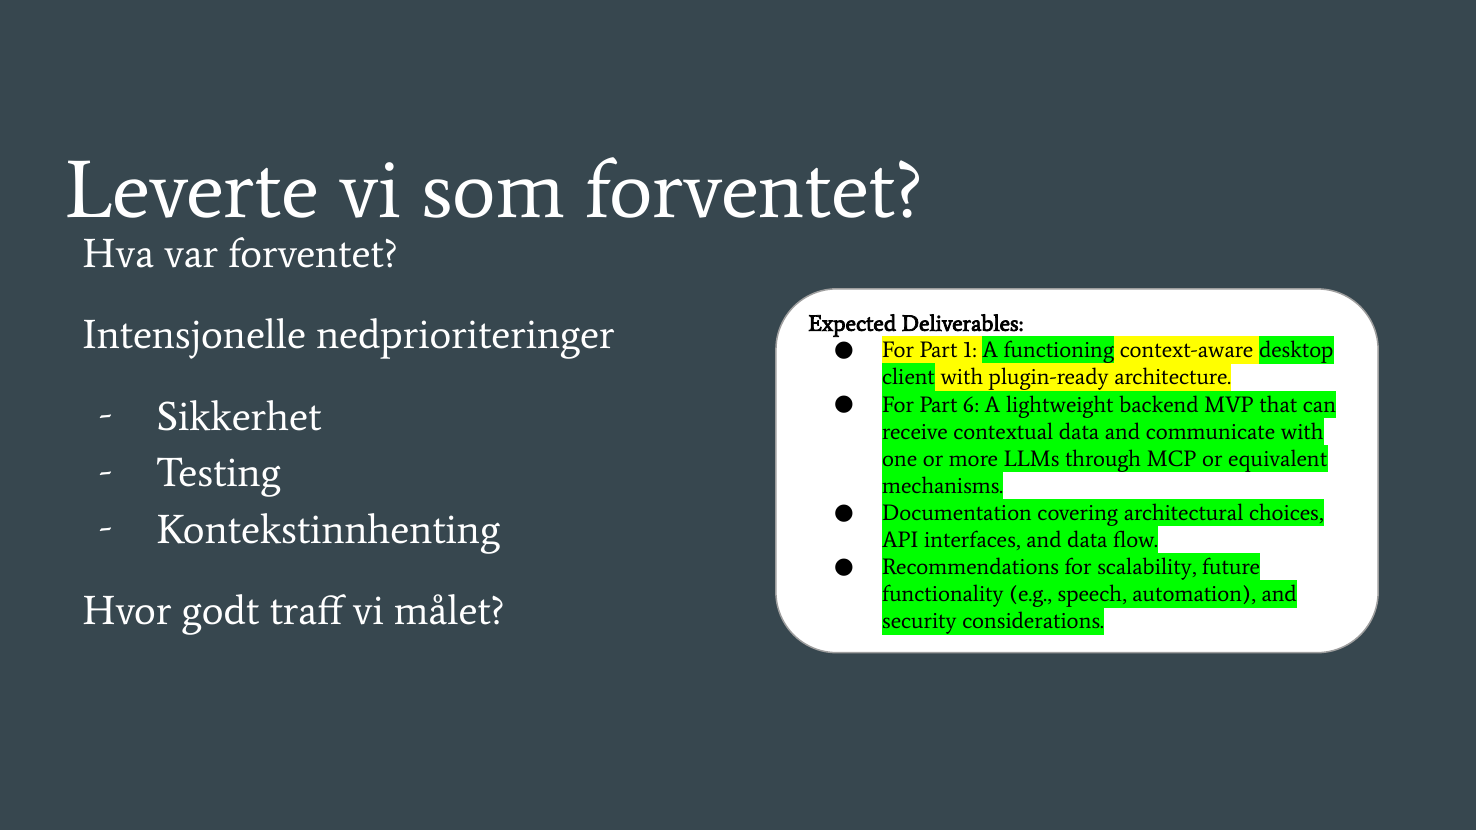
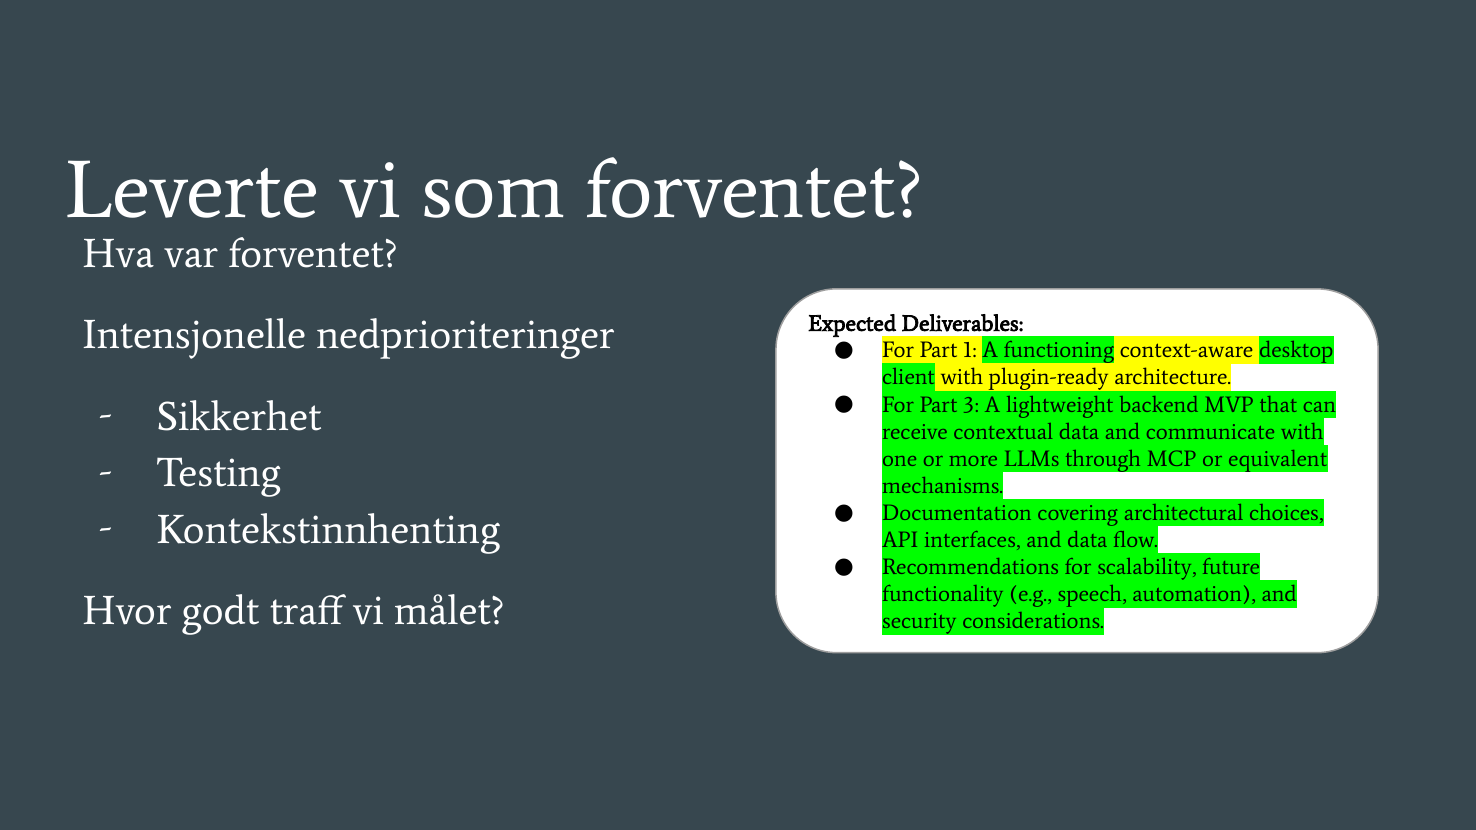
6: 6 -> 3
